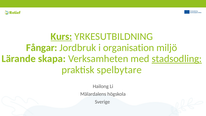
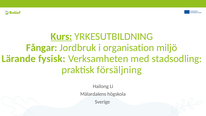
skapa: skapa -> fysisk
stadsodling underline: present -> none
spelbytare: spelbytare -> försäljning
